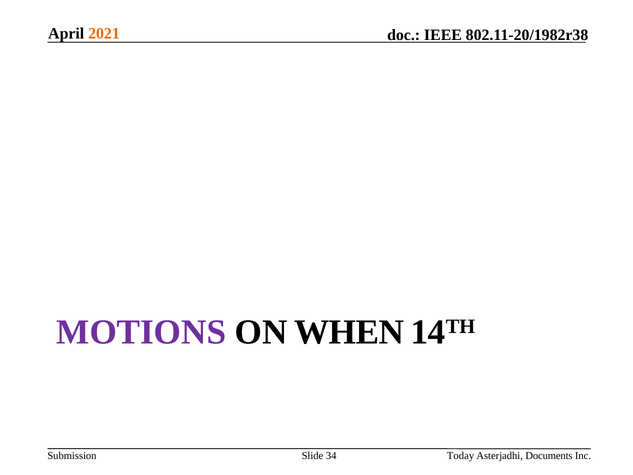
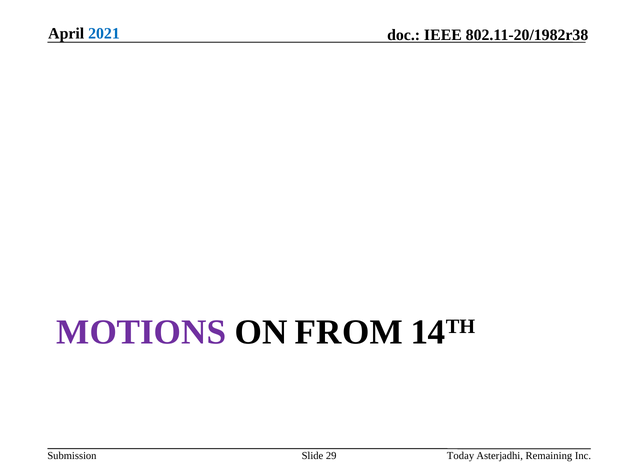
2021 colour: orange -> blue
WHEN: WHEN -> FROM
34: 34 -> 29
Documents: Documents -> Remaining
